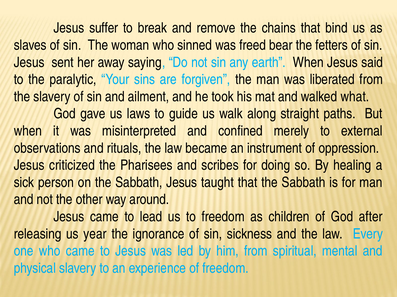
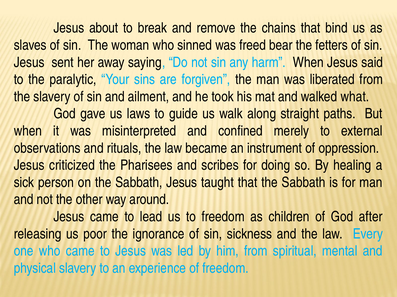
suffer: suffer -> about
earth: earth -> harm
year: year -> poor
